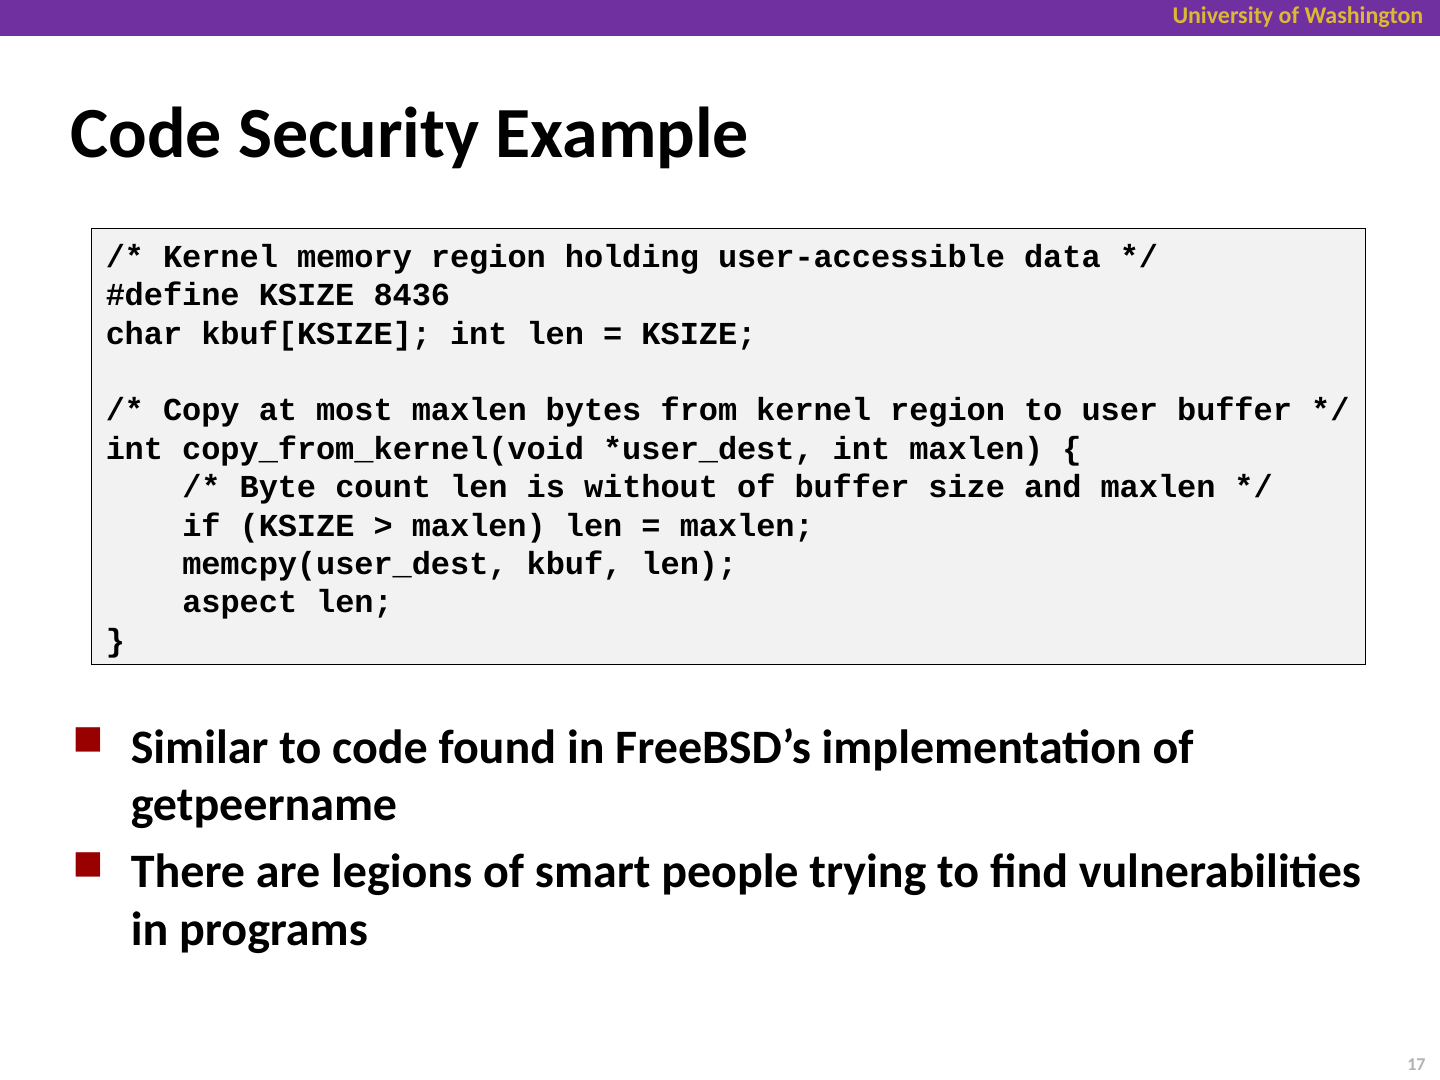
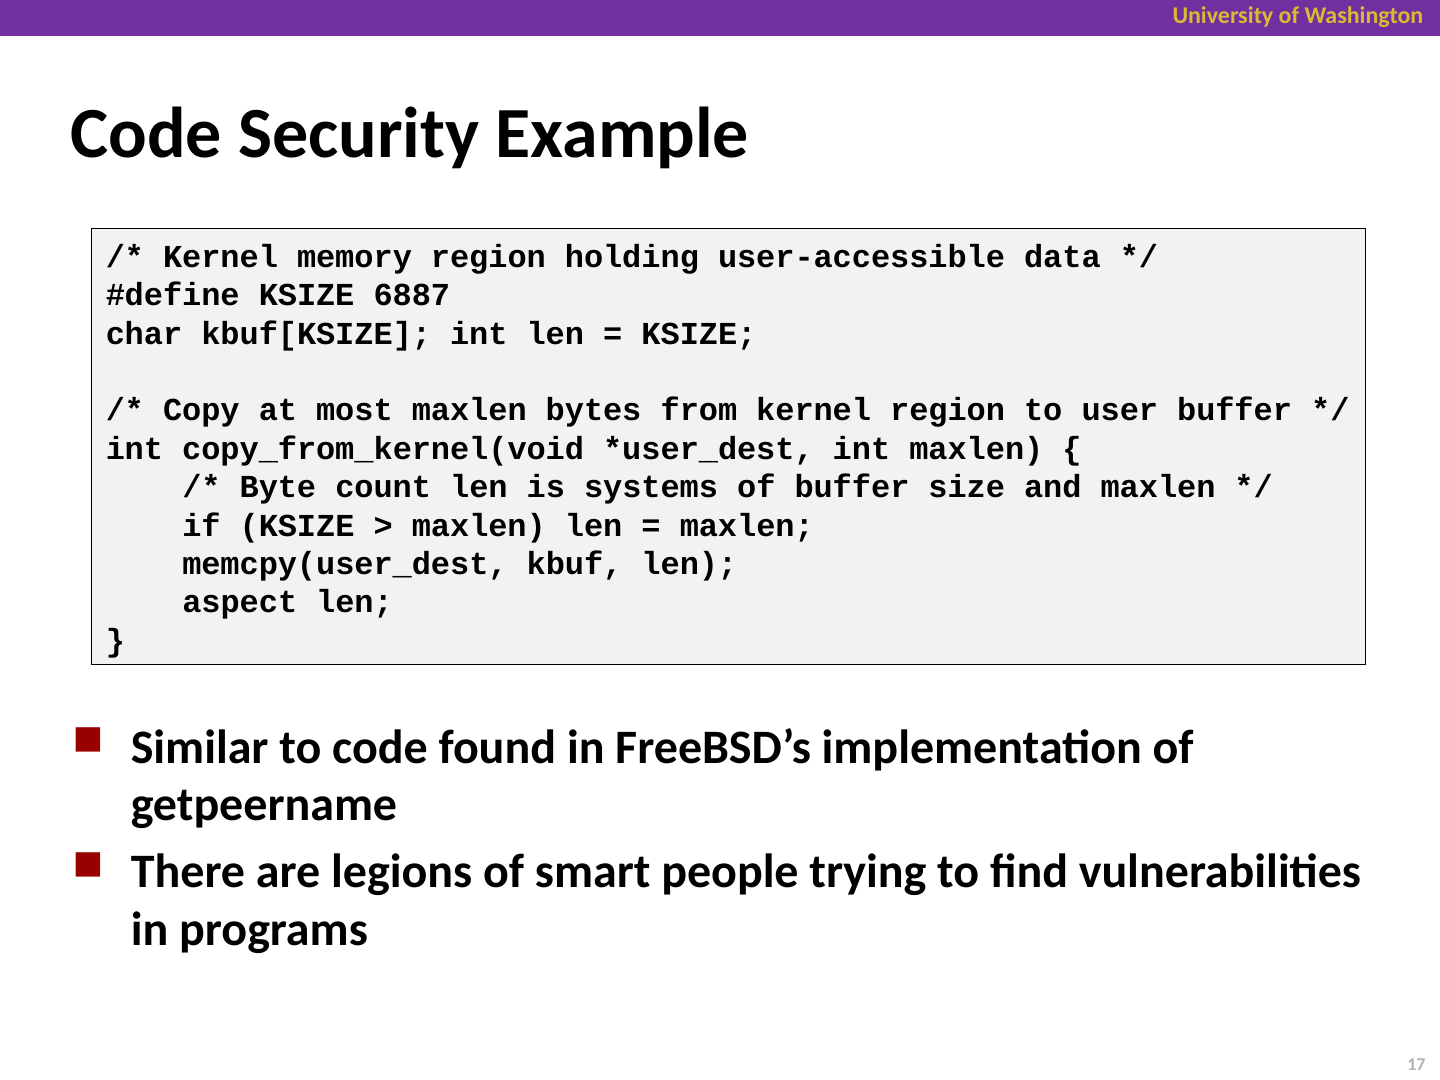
8436: 8436 -> 6887
without: without -> systems
